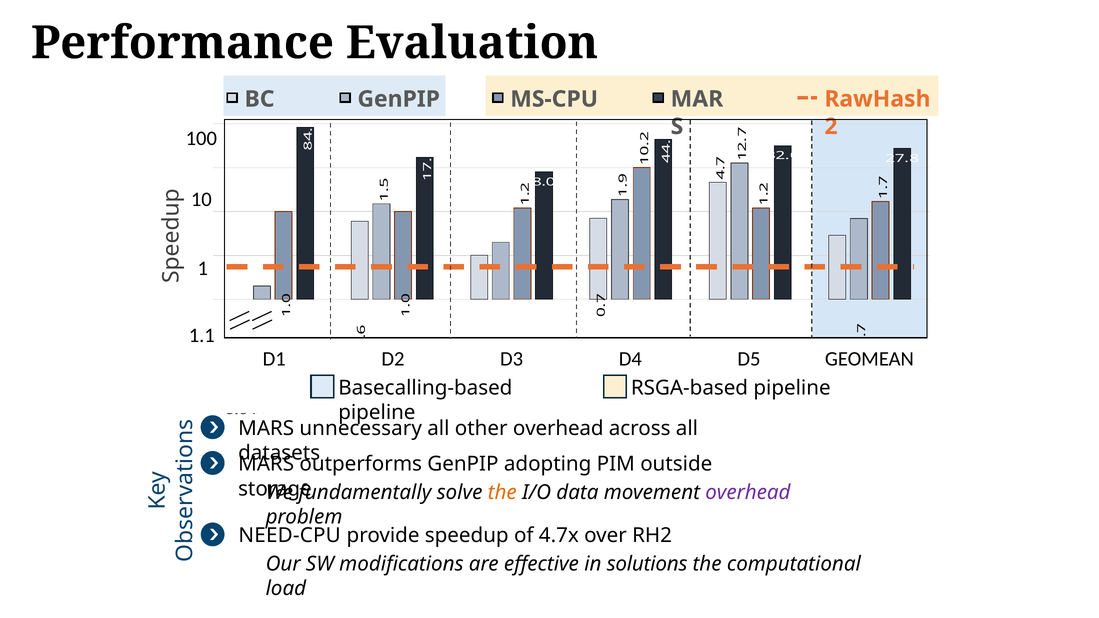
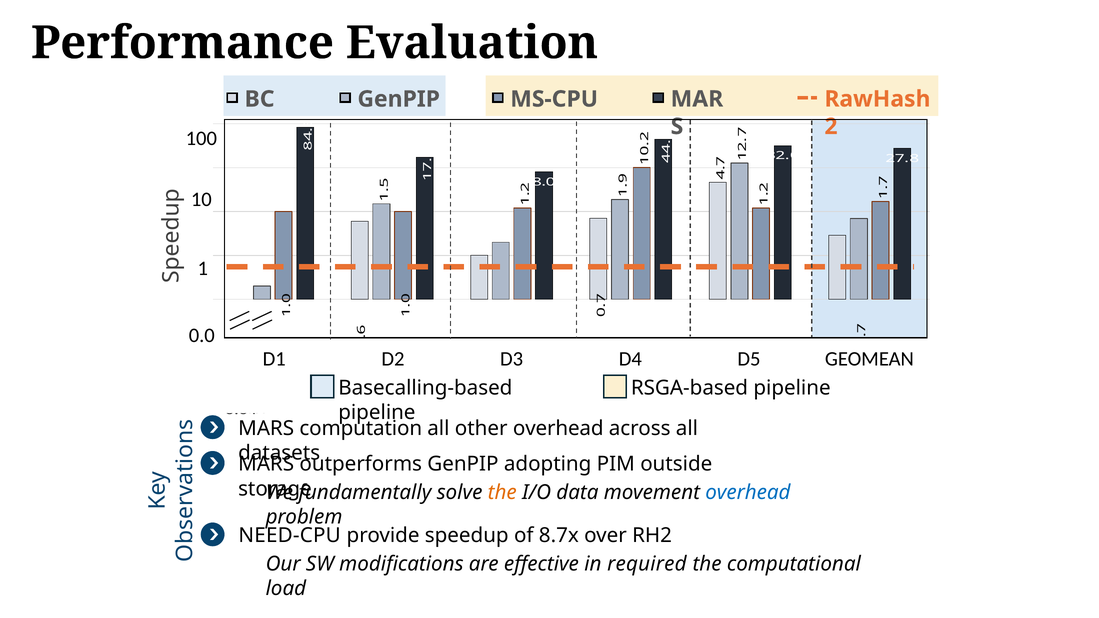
1.1: 1.1 -> 0.0
unnecessary: unnecessary -> computation
overhead at (748, 493) colour: purple -> blue
4.7x: 4.7x -> 8.7x
solutions: solutions -> required
